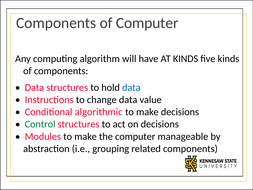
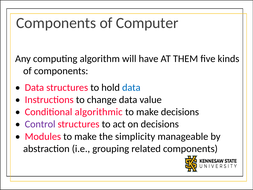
AT KINDS: KINDS -> THEM
Control colour: green -> purple
the computer: computer -> simplicity
